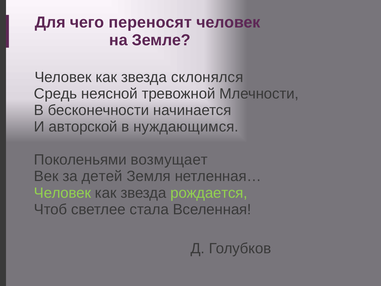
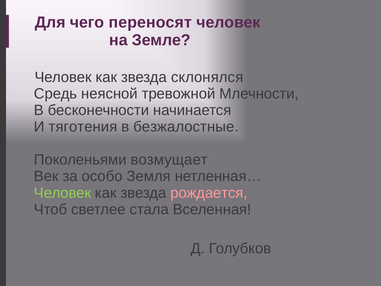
авторской: авторской -> тяготения
нуждающимся: нуждающимся -> безжалостные
детей: детей -> особо
рождается colour: light green -> pink
